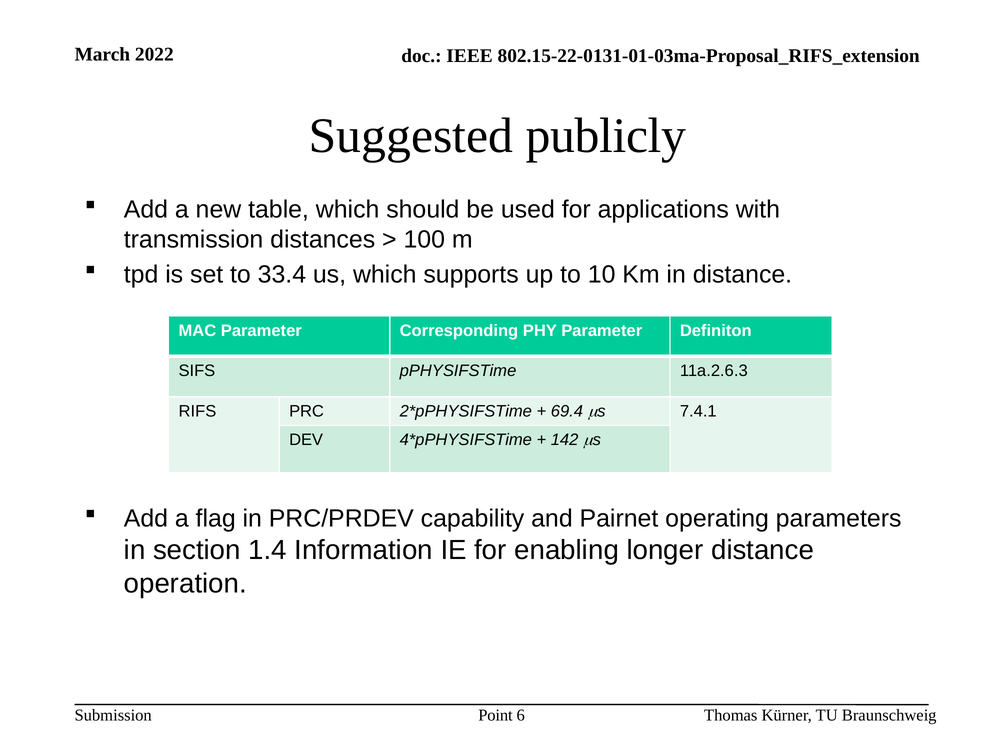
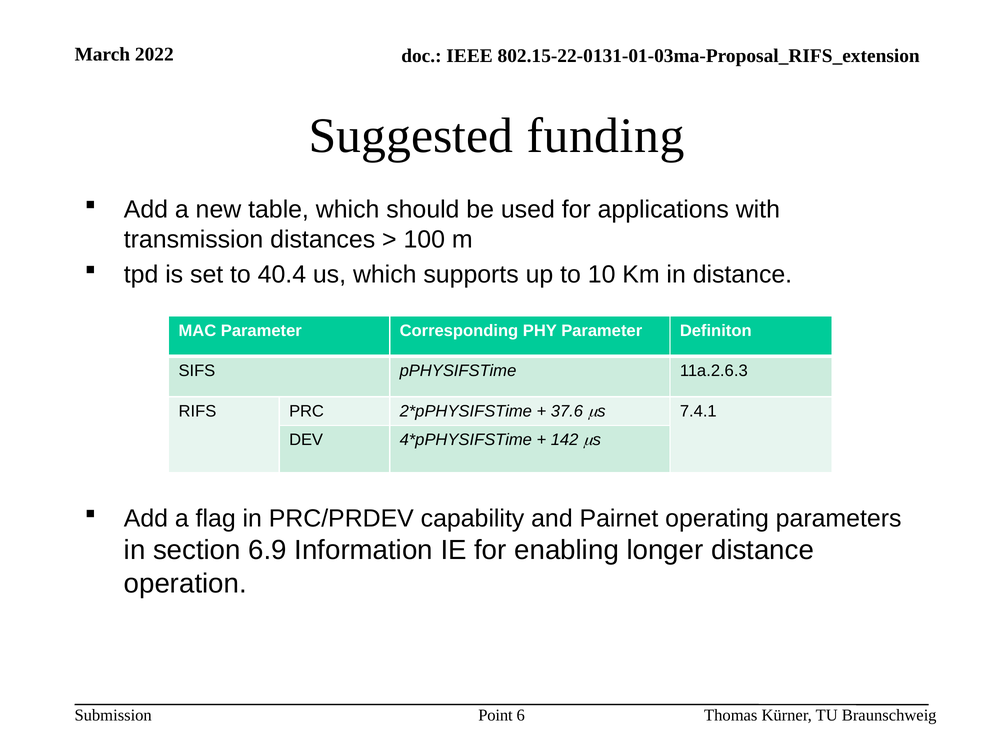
publicly: publicly -> funding
33.4: 33.4 -> 40.4
69.4: 69.4 -> 37.6
1.4: 1.4 -> 6.9
